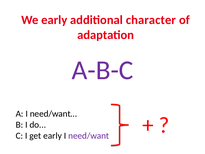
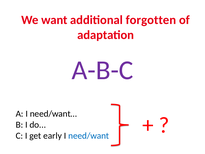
We early: early -> want
character: character -> forgotten
need/want colour: purple -> blue
